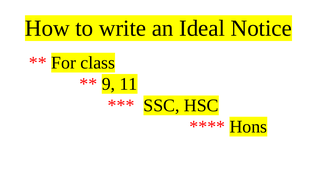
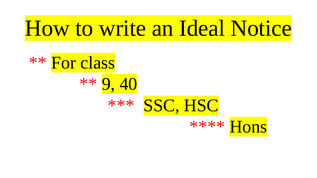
11: 11 -> 40
